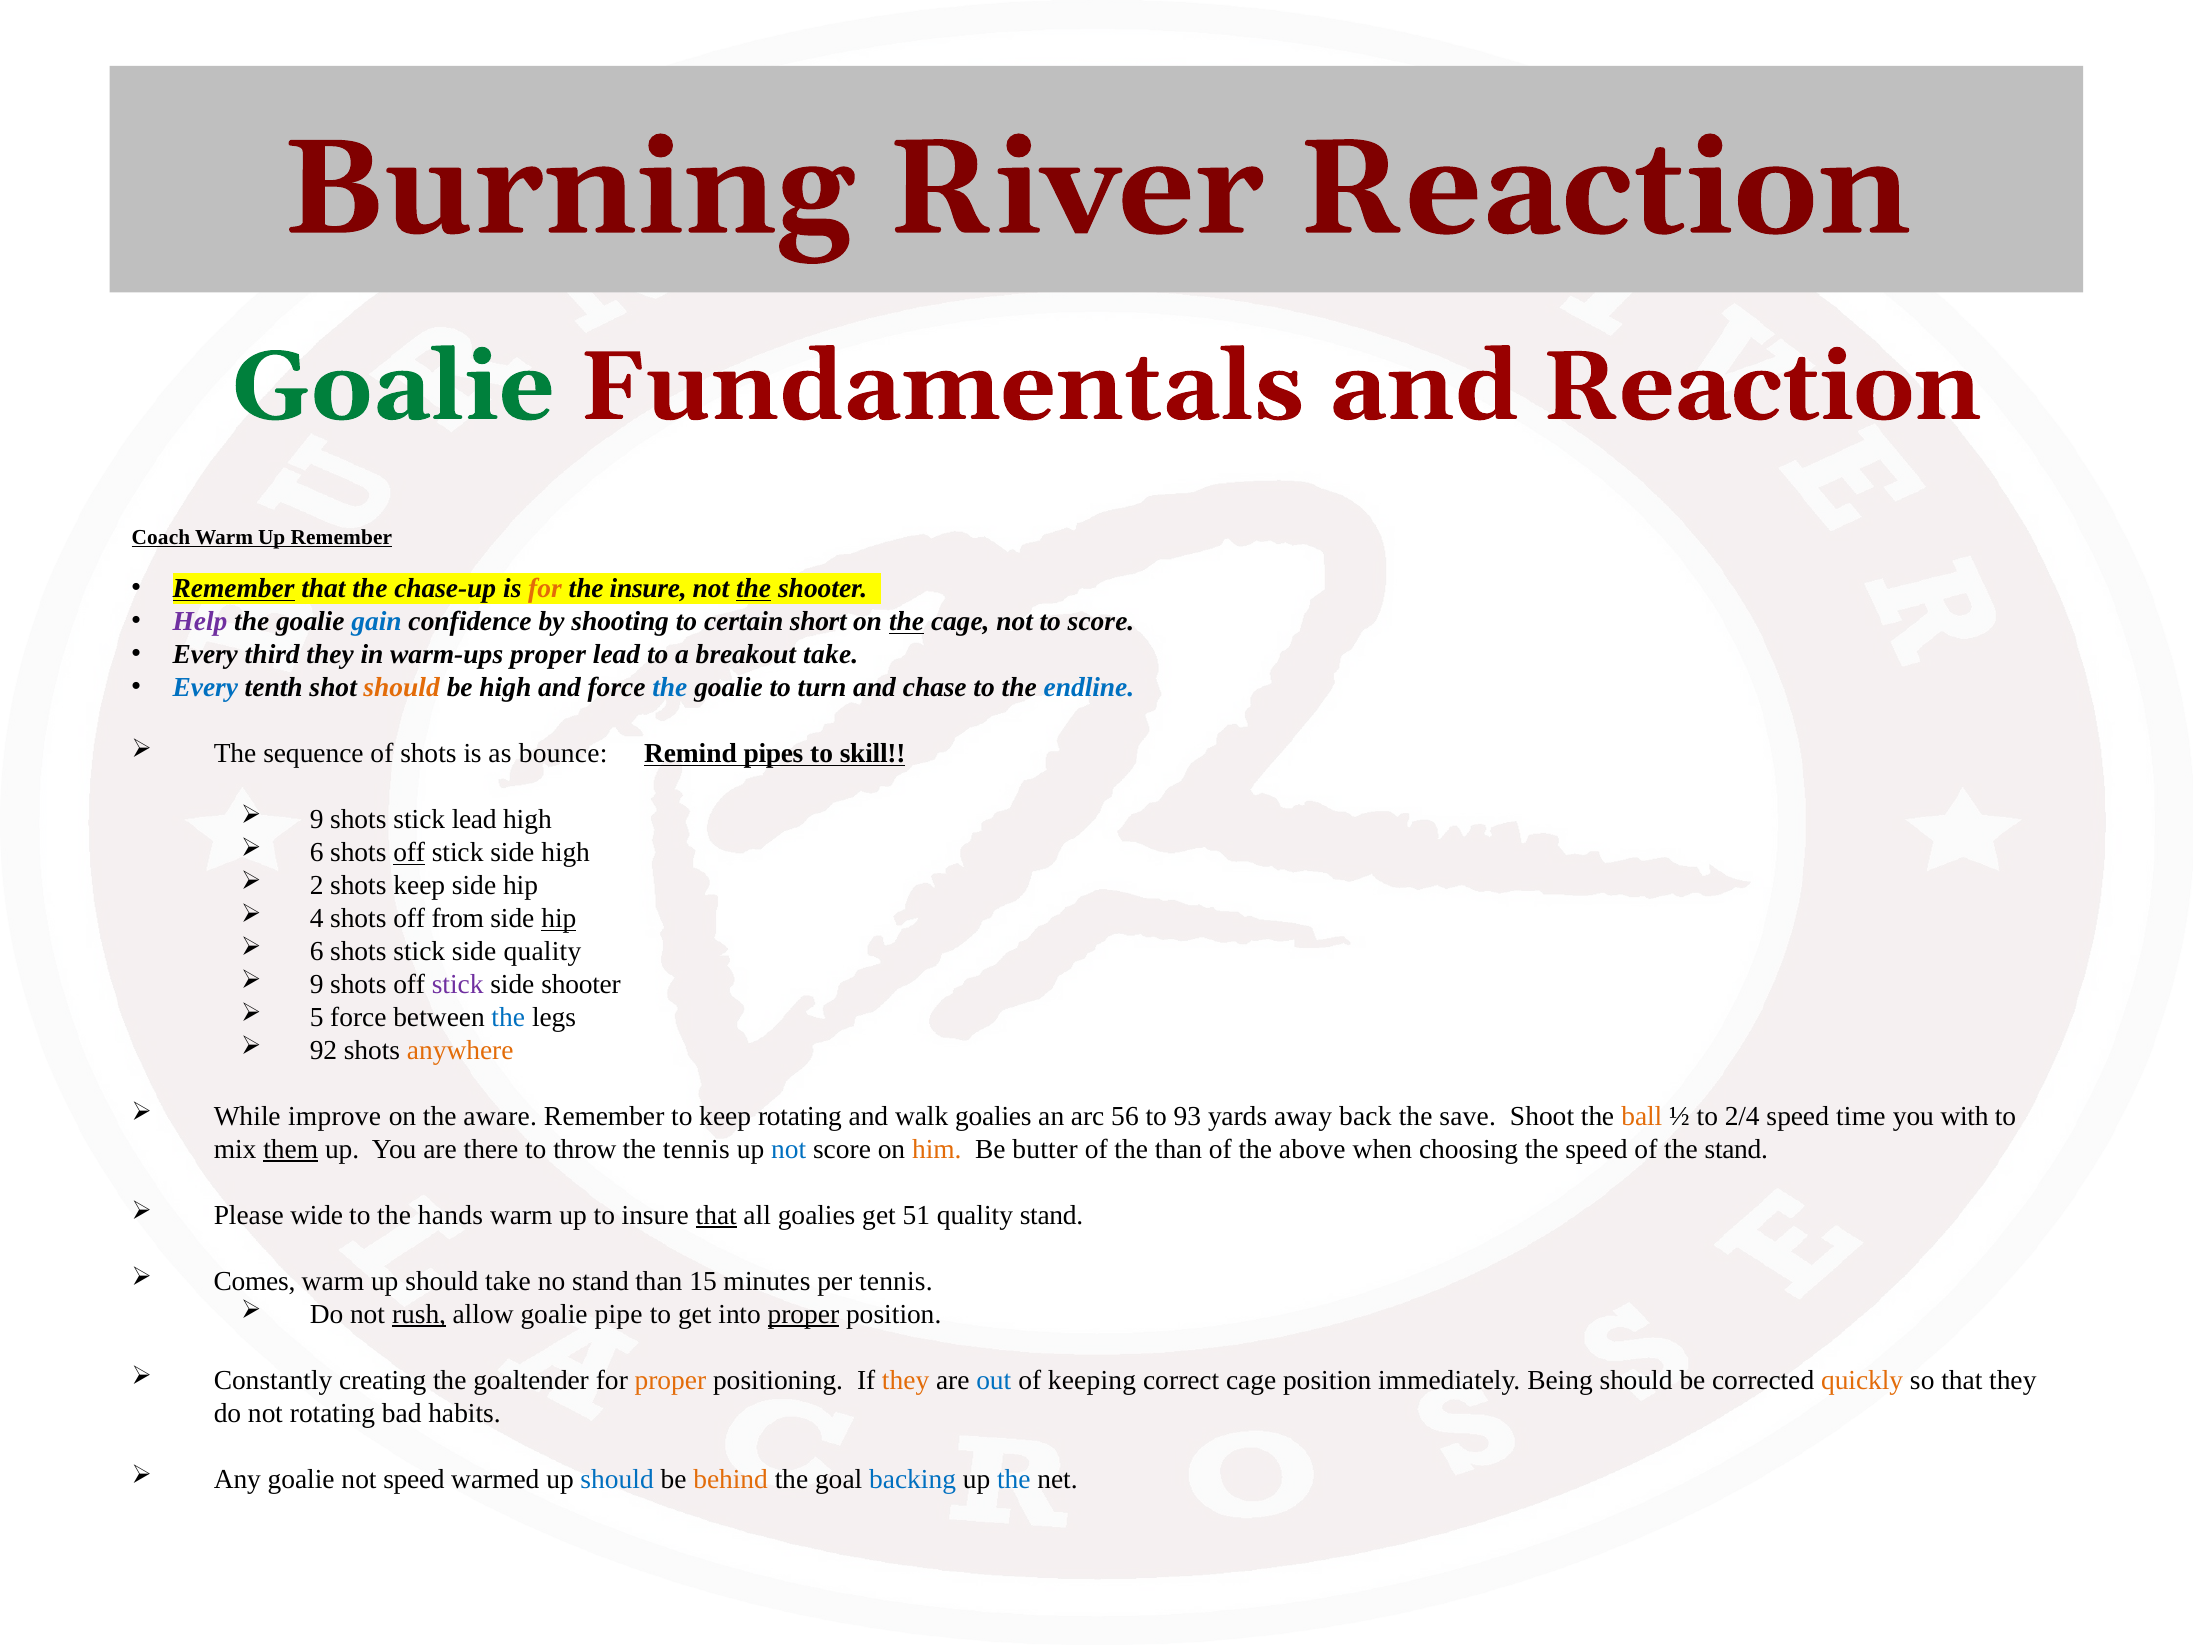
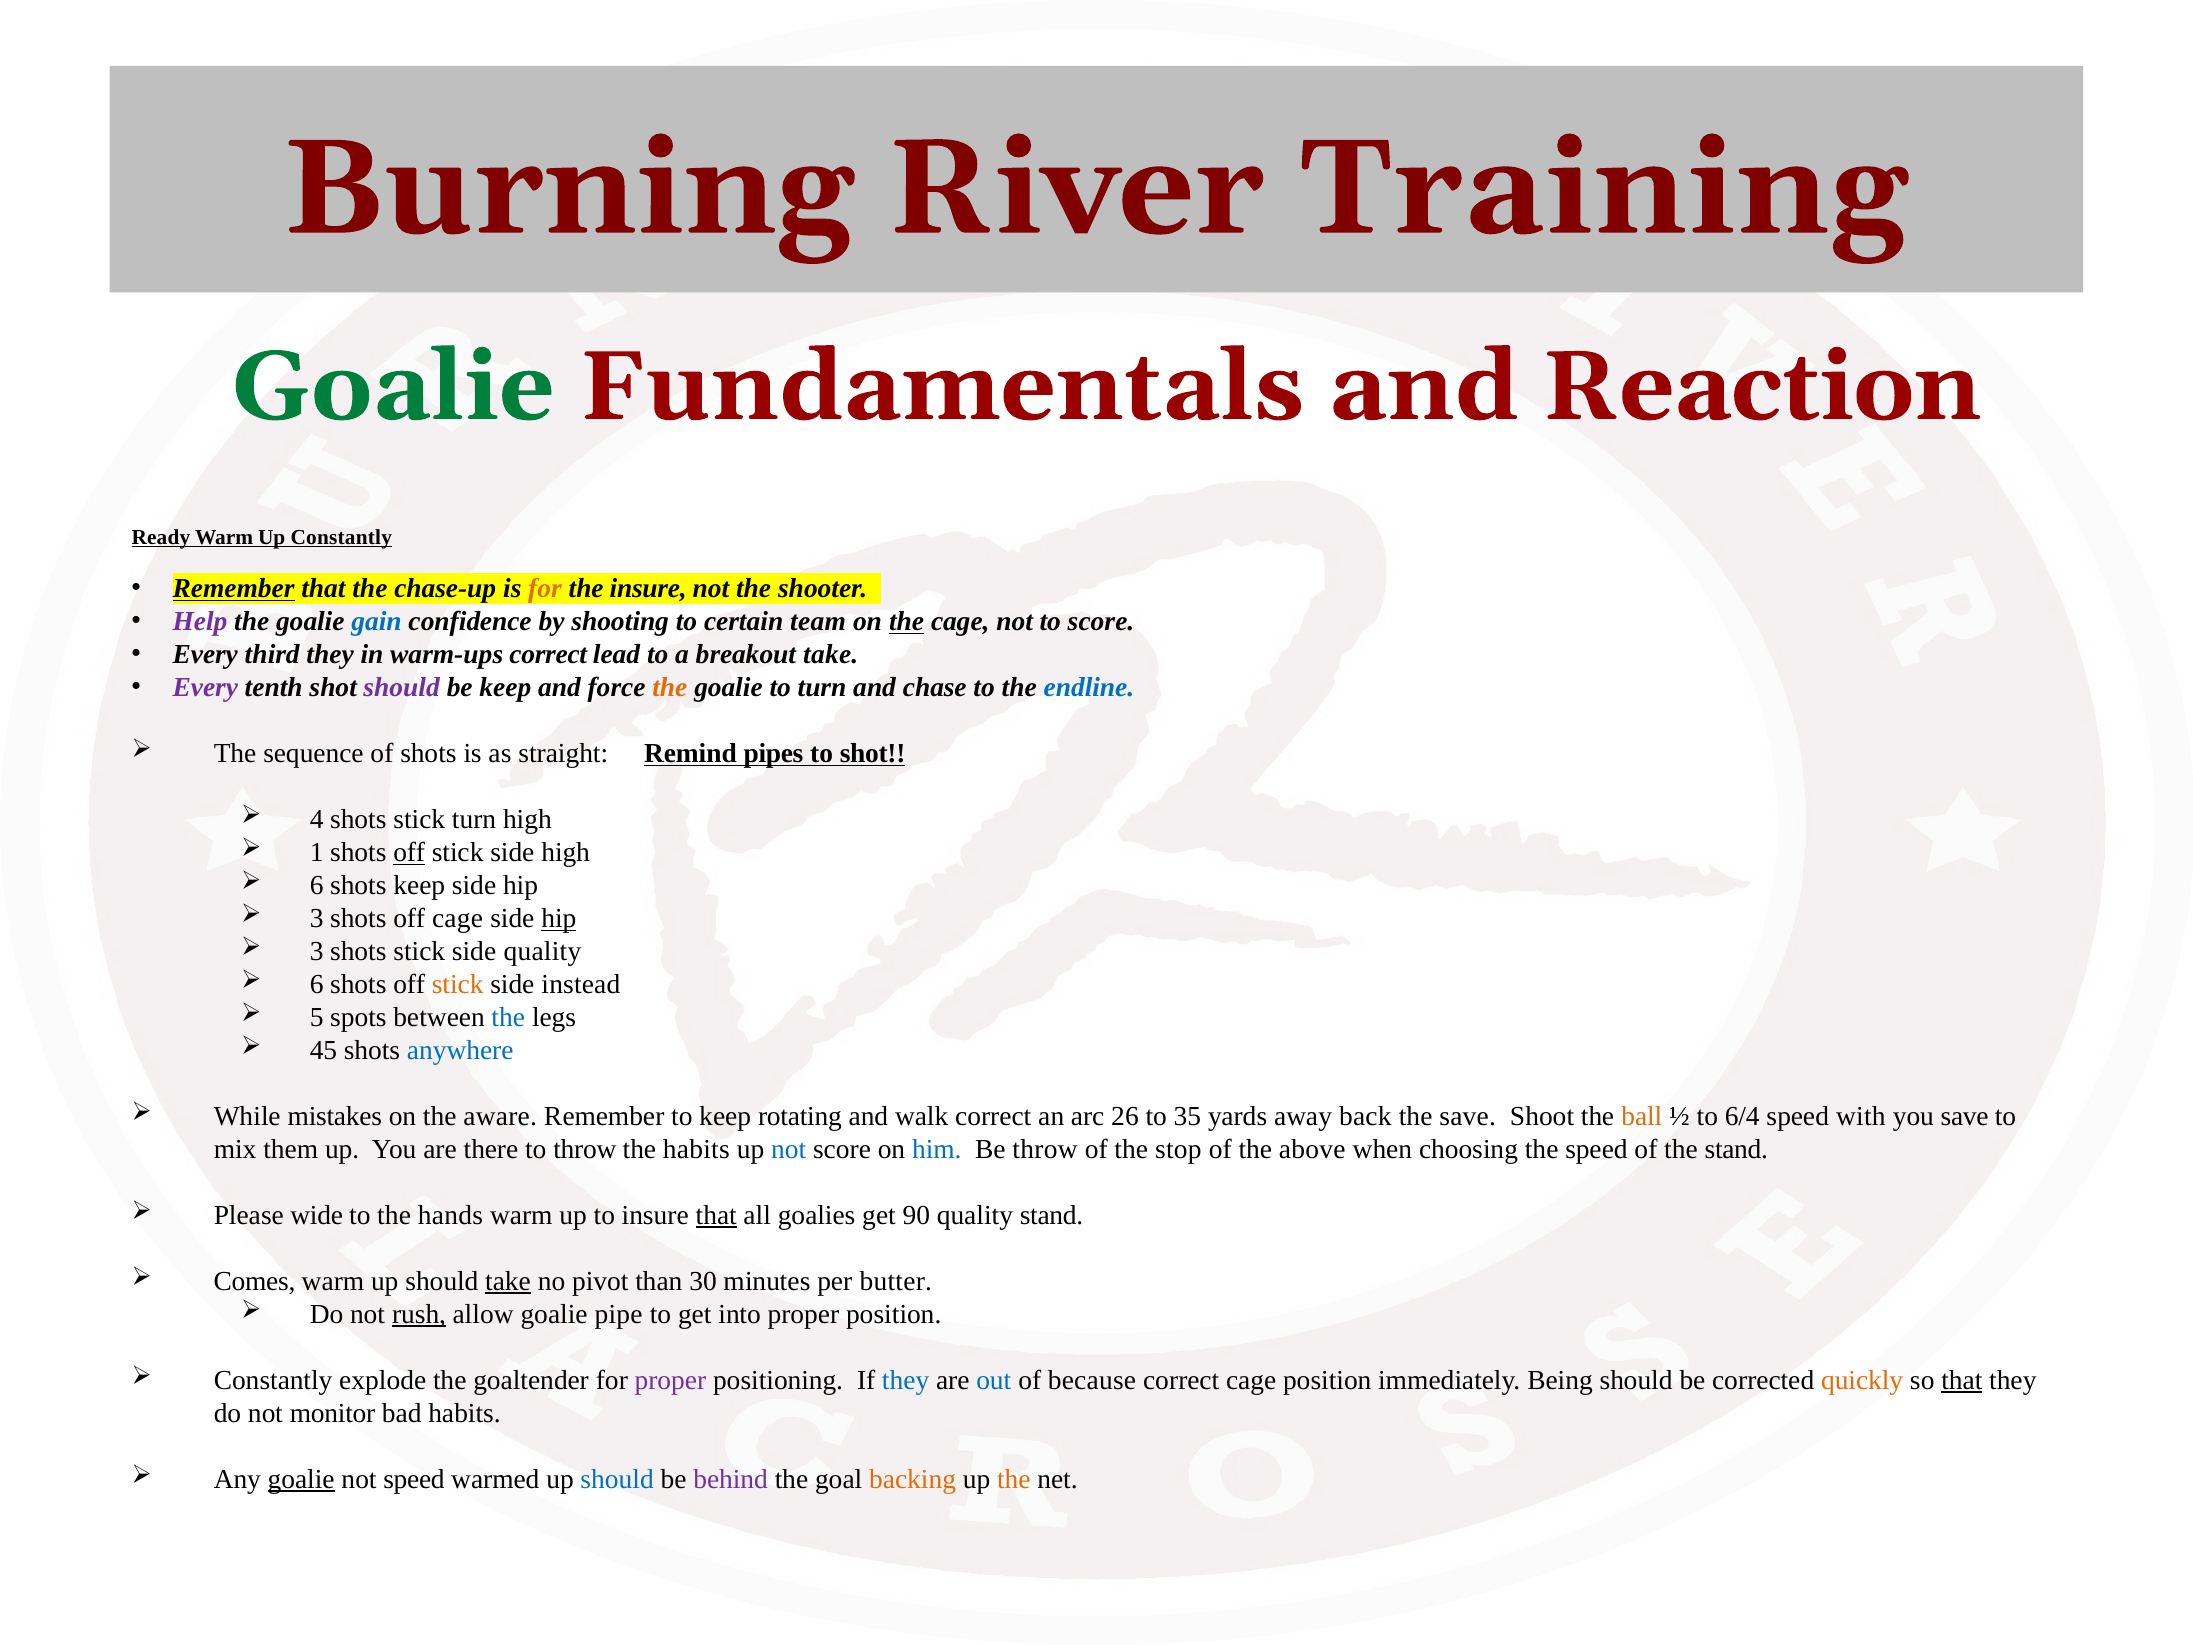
River Reaction: Reaction -> Training
Coach: Coach -> Ready
Up Remember: Remember -> Constantly
the at (754, 589) underline: present -> none
short: short -> team
warm-ups proper: proper -> correct
Every at (205, 688) colour: blue -> purple
should at (402, 688) colour: orange -> purple
be high: high -> keep
the at (670, 688) colour: blue -> orange
bounce: bounce -> straight
to skill: skill -> shot
9 at (317, 819): 9 -> 4
stick lead: lead -> turn
6 at (317, 852): 6 -> 1
2 at (317, 885): 2 -> 6
4 at (317, 918): 4 -> 3
off from: from -> cage
6 at (317, 951): 6 -> 3
9 at (317, 984): 9 -> 6
stick at (458, 984) colour: purple -> orange
side shooter: shooter -> instead
5 force: force -> spots
92: 92 -> 45
anywhere colour: orange -> blue
improve: improve -> mistakes
walk goalies: goalies -> correct
56: 56 -> 26
93: 93 -> 35
2/4: 2/4 -> 6/4
time: time -> with
you with: with -> save
them underline: present -> none
the tennis: tennis -> habits
him colour: orange -> blue
Be butter: butter -> throw
the than: than -> stop
51: 51 -> 90
take at (508, 1281) underline: none -> present
no stand: stand -> pivot
15: 15 -> 30
per tennis: tennis -> butter
proper at (803, 1314) underline: present -> none
creating: creating -> explode
proper at (670, 1380) colour: orange -> purple
they at (906, 1380) colour: orange -> blue
keeping: keeping -> because
that at (1962, 1380) underline: none -> present
not rotating: rotating -> monitor
goalie at (301, 1479) underline: none -> present
behind colour: orange -> purple
backing colour: blue -> orange
the at (1014, 1479) colour: blue -> orange
